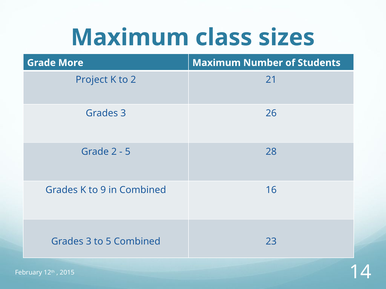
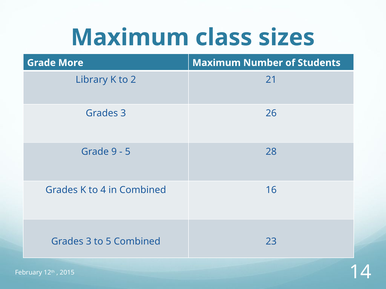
Project: Project -> Library
Grade 2: 2 -> 9
9: 9 -> 4
